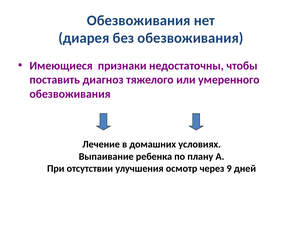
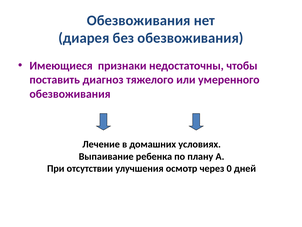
9: 9 -> 0
